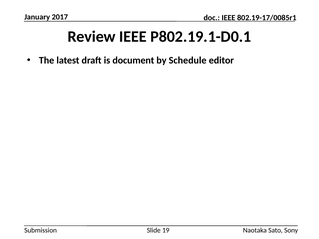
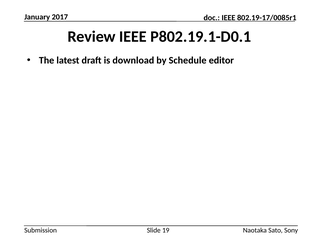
document: document -> download
